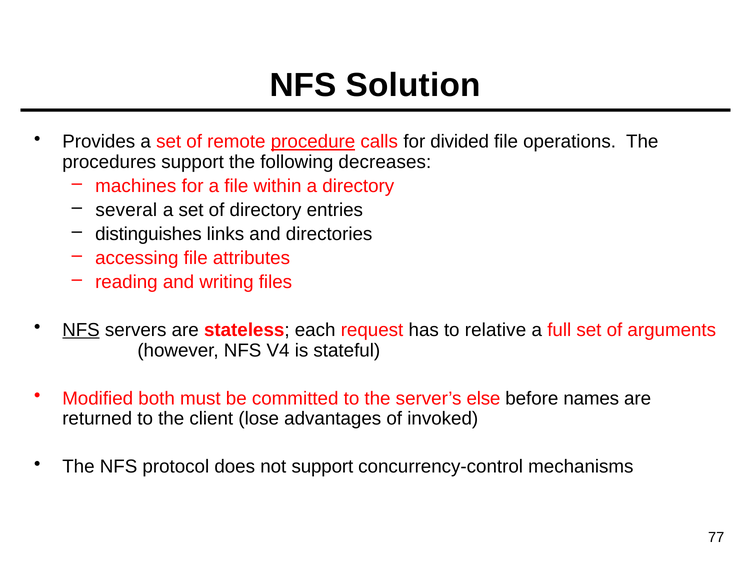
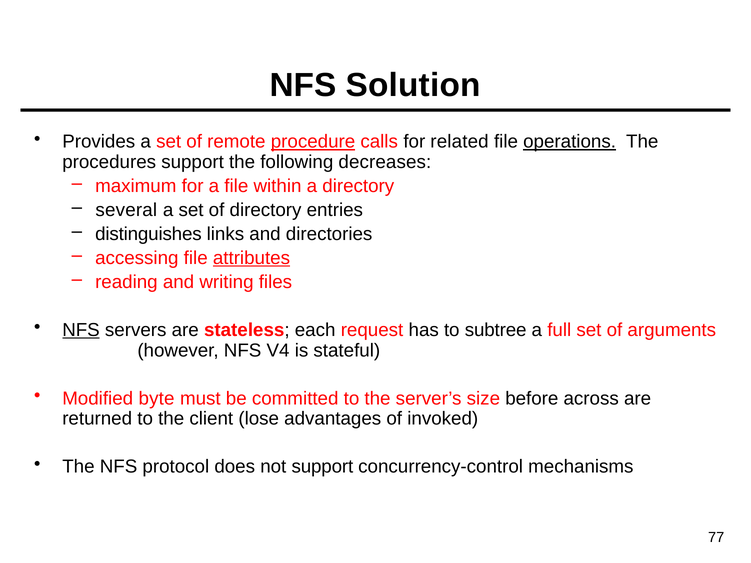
divided: divided -> related
operations underline: none -> present
machines: machines -> maximum
attributes underline: none -> present
relative: relative -> subtree
both: both -> byte
else: else -> size
names: names -> across
